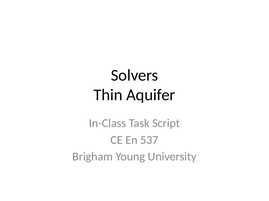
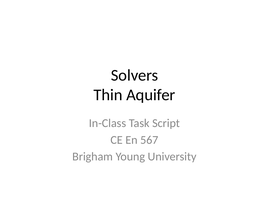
537: 537 -> 567
